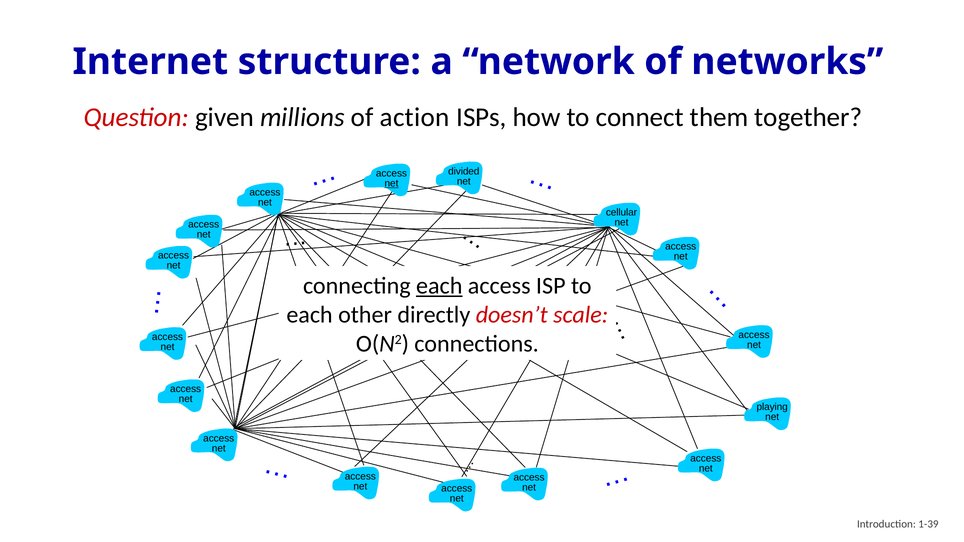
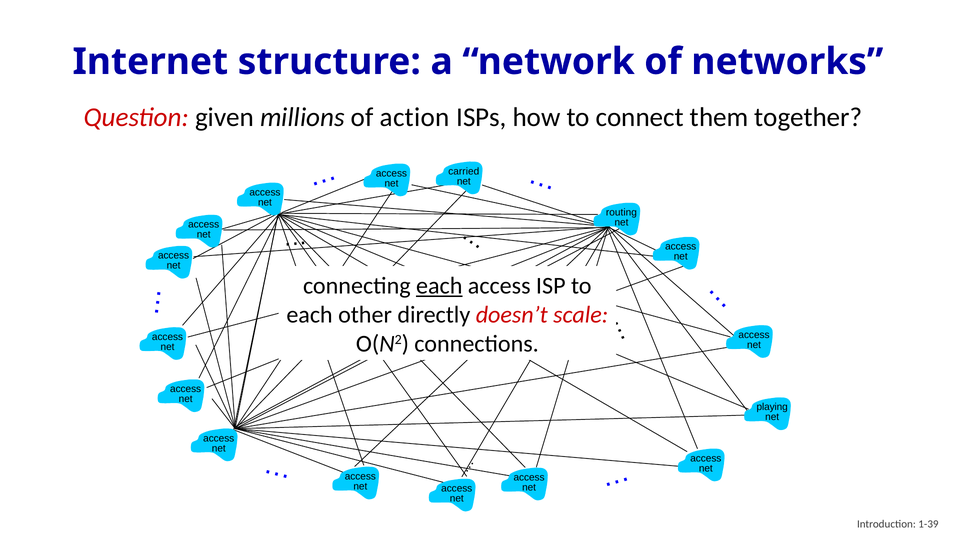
divided: divided -> carried
net at (392, 183) underline: present -> none
cellular: cellular -> routing
